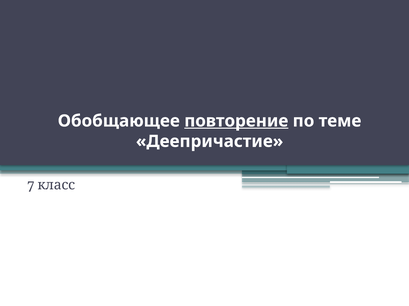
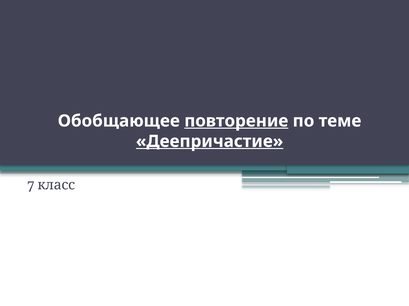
Деепричастие underline: none -> present
